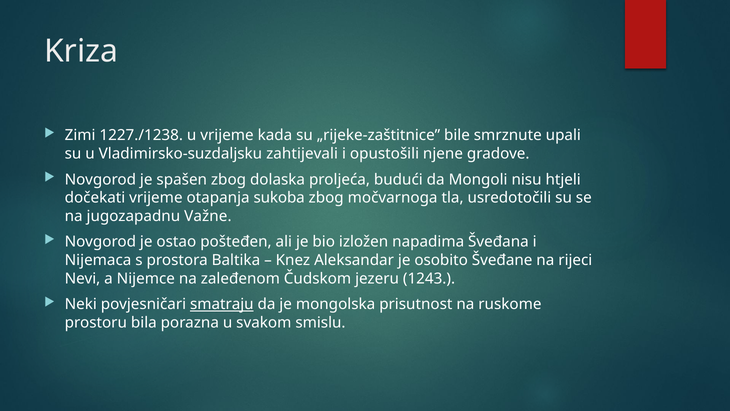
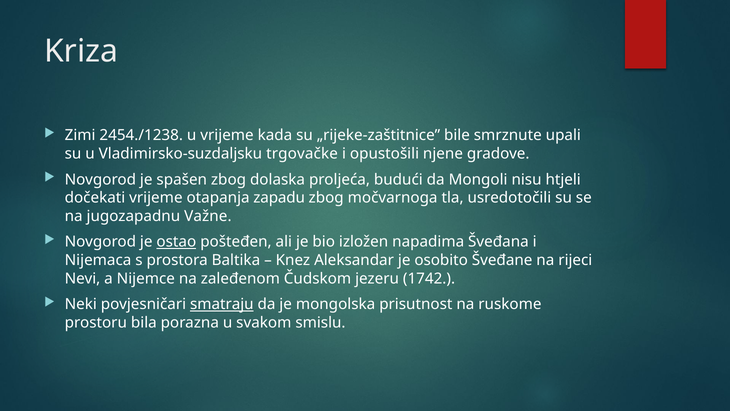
1227./1238: 1227./1238 -> 2454./1238
zahtijevali: zahtijevali -> trgovačke
sukoba: sukoba -> zapadu
ostao underline: none -> present
1243: 1243 -> 1742
